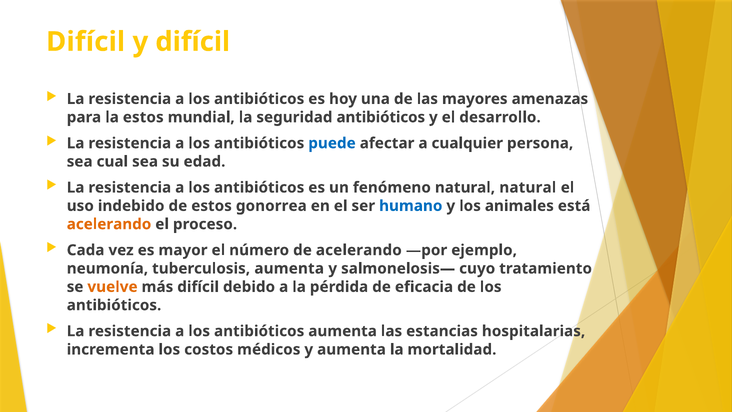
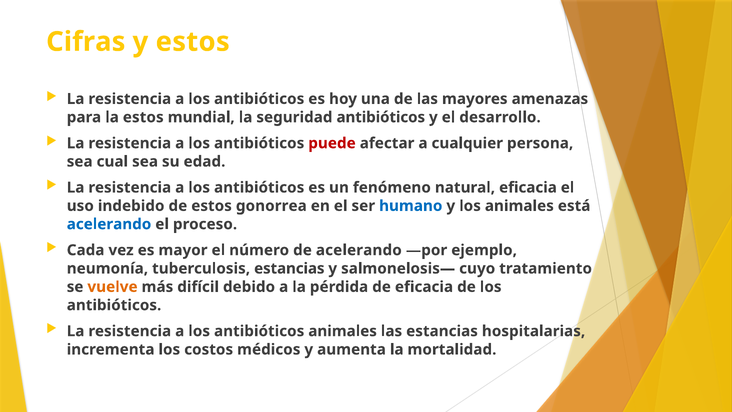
Difícil at (86, 42): Difícil -> Cifras
y difícil: difícil -> estos
puede colour: blue -> red
natural natural: natural -> eficacia
acelerando at (109, 224) colour: orange -> blue
tuberculosis aumenta: aumenta -> estancias
antibióticos aumenta: aumenta -> animales
